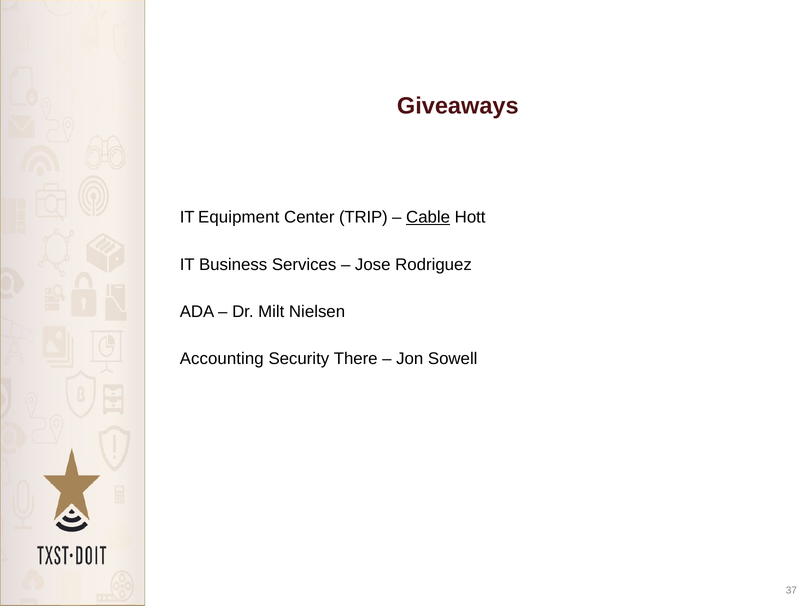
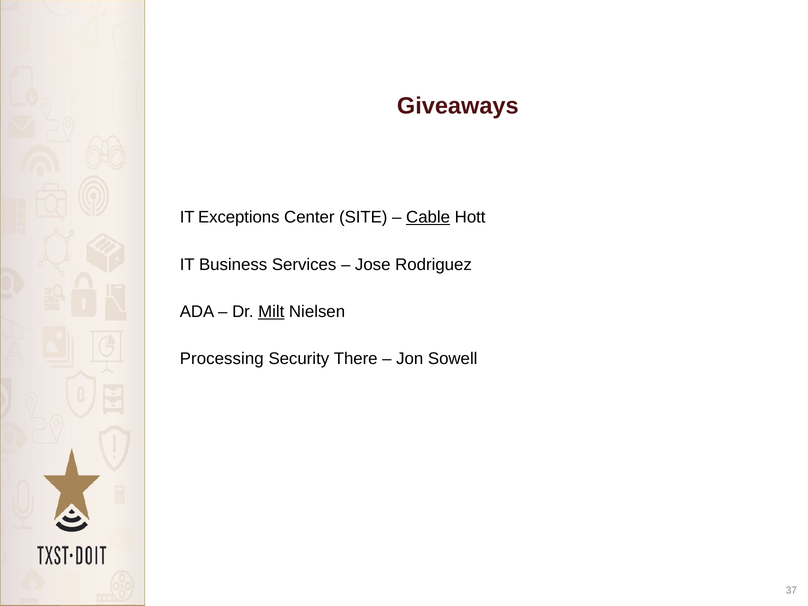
Equipment: Equipment -> Exceptions
TRIP: TRIP -> SITE
Milt underline: none -> present
Accounting: Accounting -> Processing
